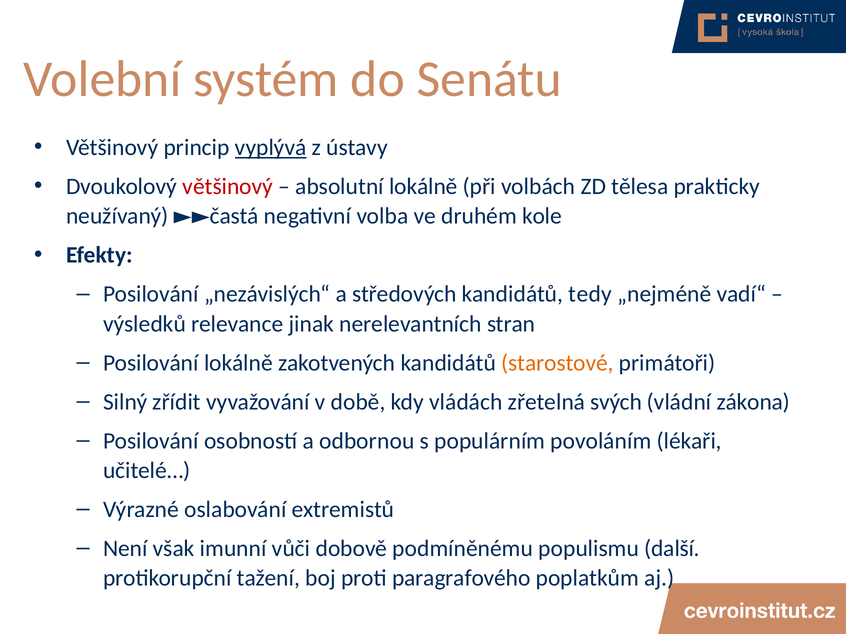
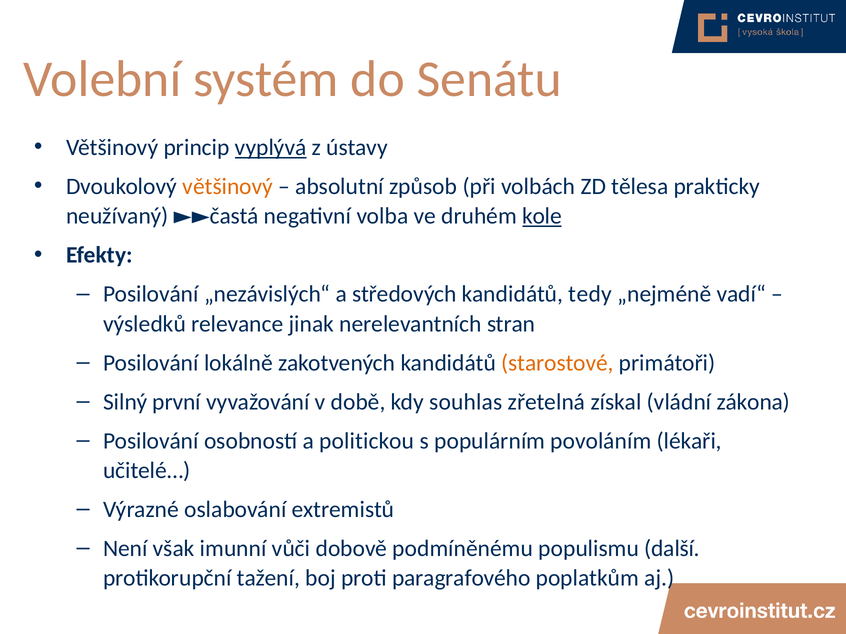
většinový at (228, 187) colour: red -> orange
absolutní lokálně: lokálně -> způsob
kole underline: none -> present
zřídit: zřídit -> první
vládách: vládách -> souhlas
svých: svých -> získal
odbornou: odbornou -> politickou
